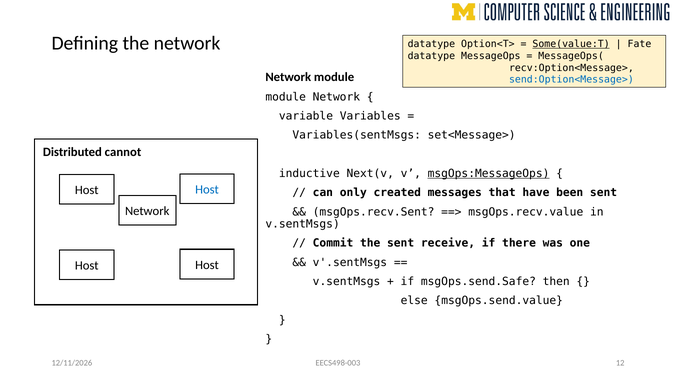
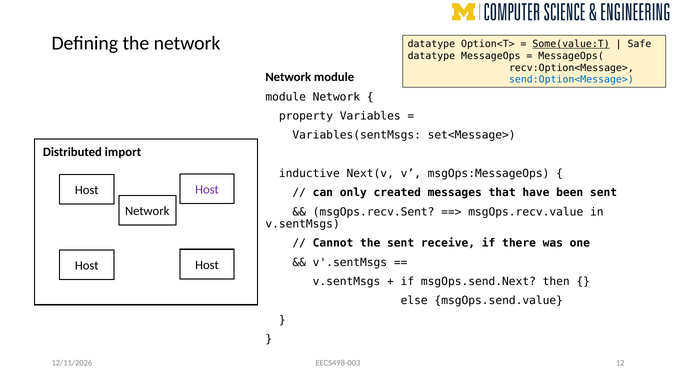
Fate: Fate -> Safe
variable: variable -> property
cannot: cannot -> import
msgOps:MessageOps underline: present -> none
Host at (207, 190) colour: blue -> purple
Commit: Commit -> Cannot
msgOps.send.Safe: msgOps.send.Safe -> msgOps.send.Next
